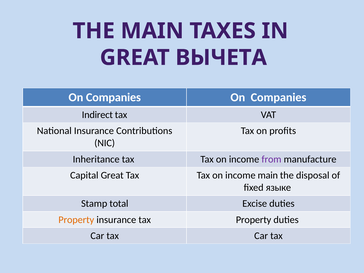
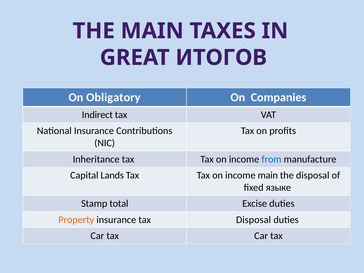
ВЫЧЕТА: ВЫЧЕТА -> ИТОГОВ
Companies at (113, 97): Companies -> Obligatory
from colour: purple -> blue
Capital Great: Great -> Lands
tax Property: Property -> Disposal
